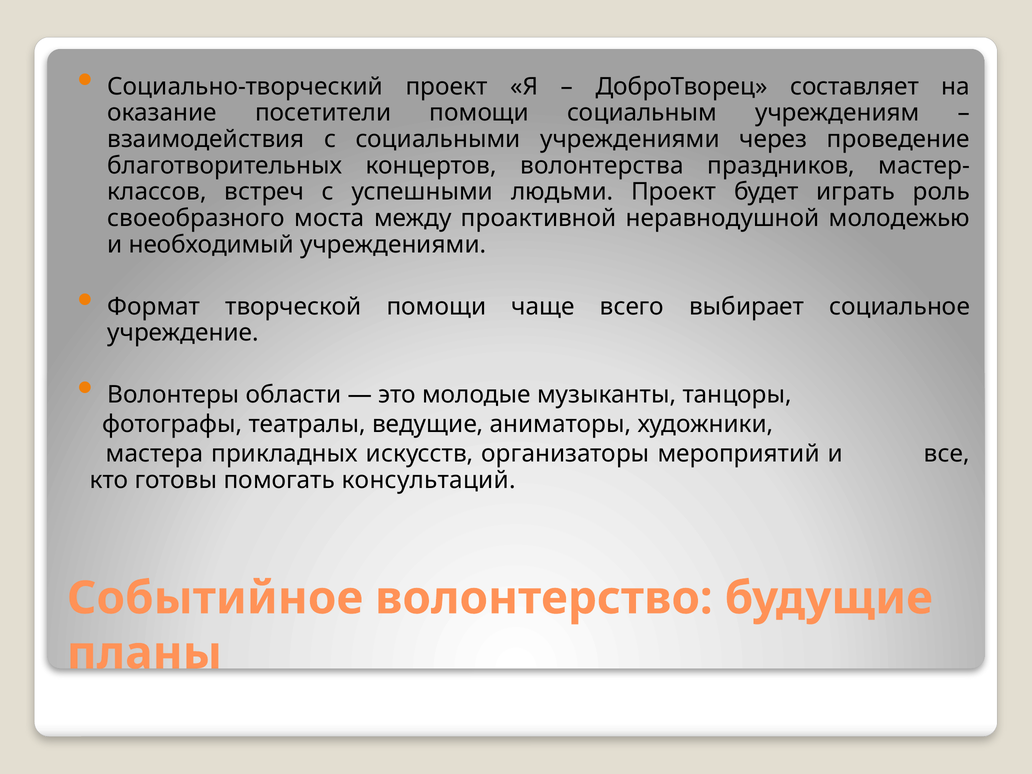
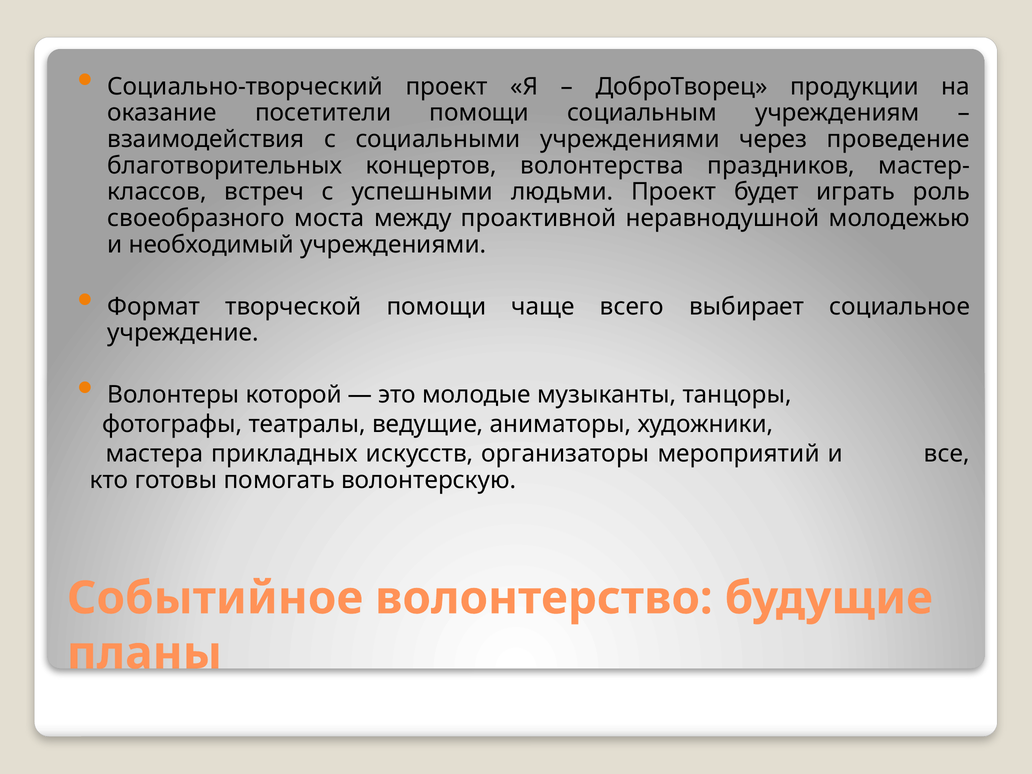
составляет: составляет -> продукции
области: области -> которой
консультаций: консультаций -> волонтерскую
